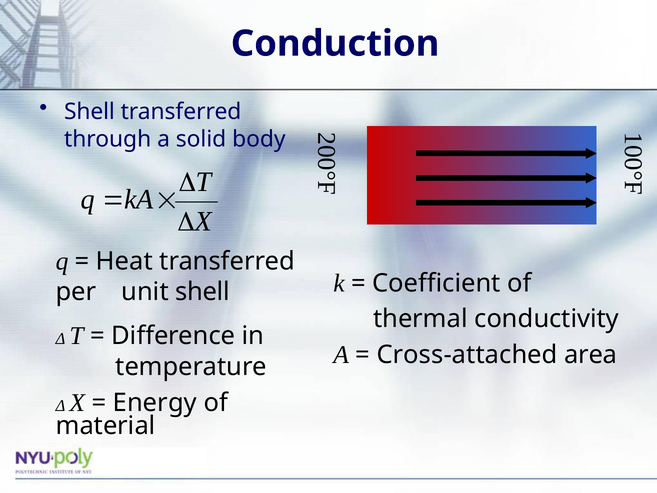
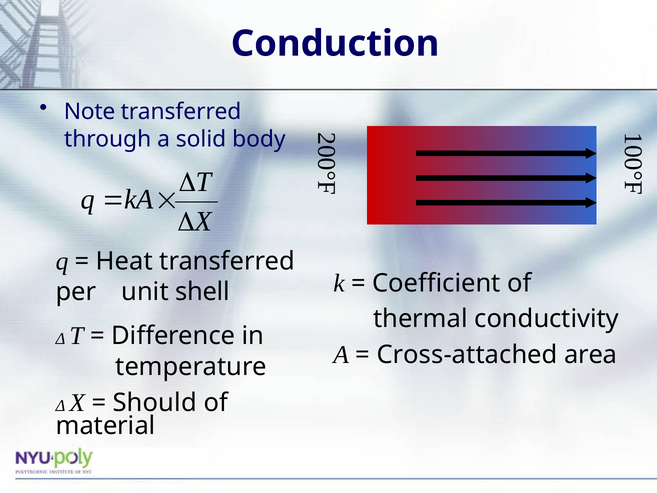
Shell at (89, 112): Shell -> Note
Energy: Energy -> Should
